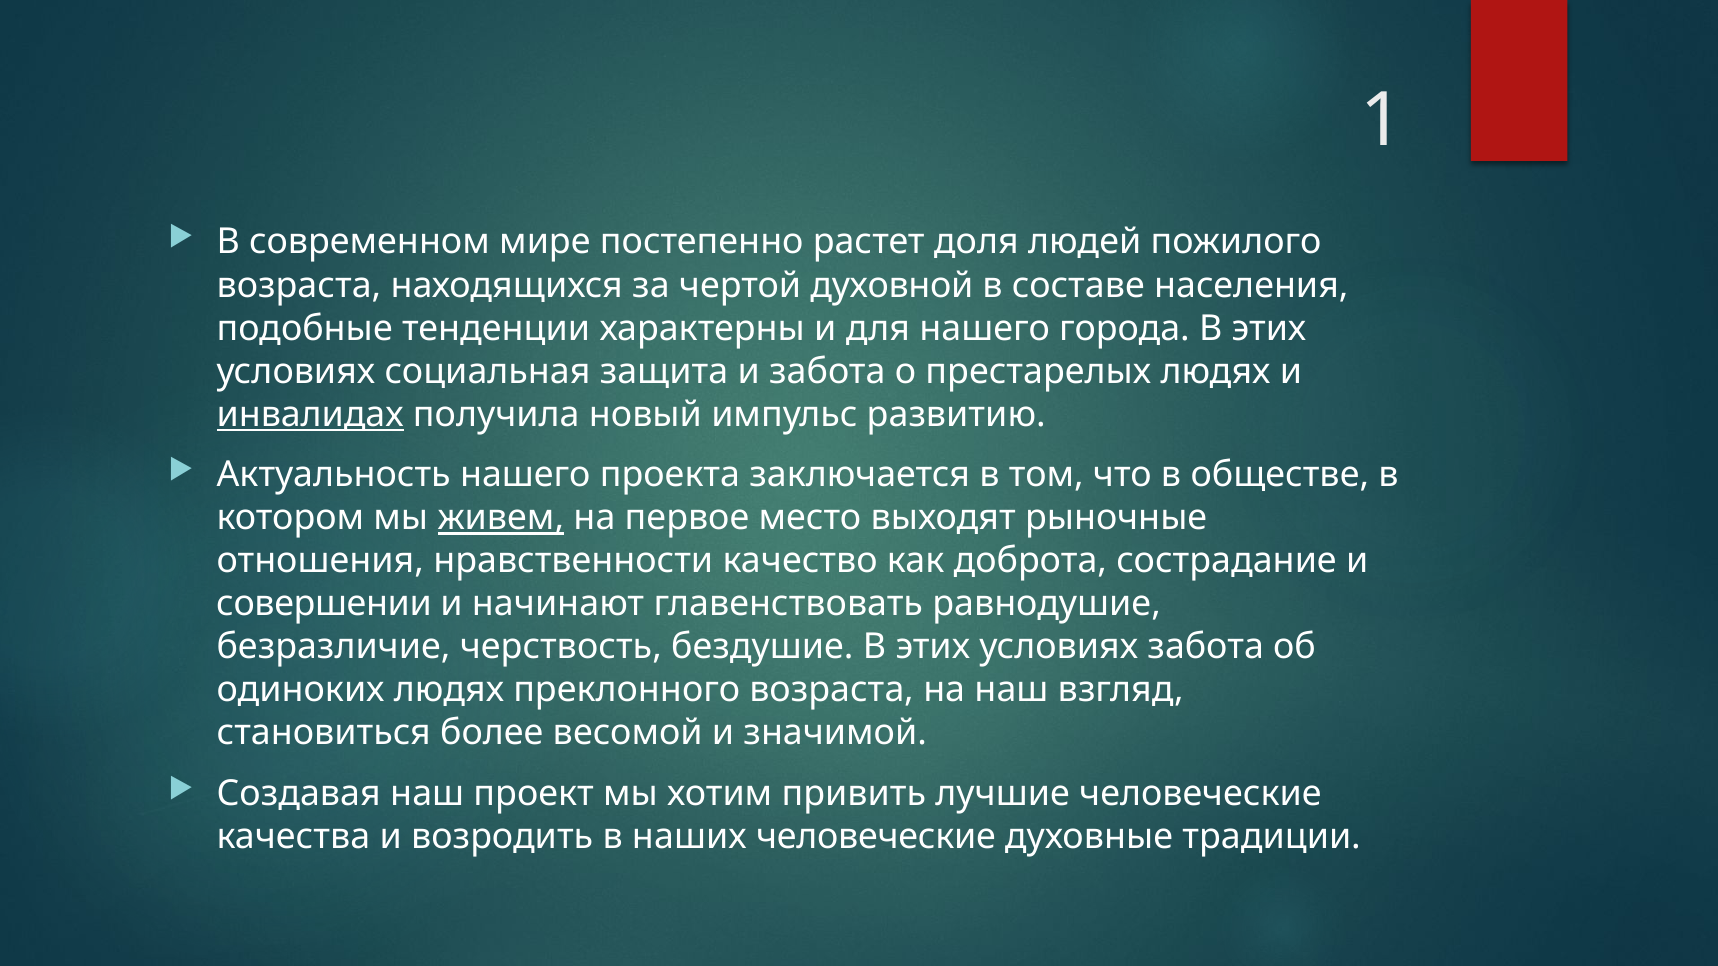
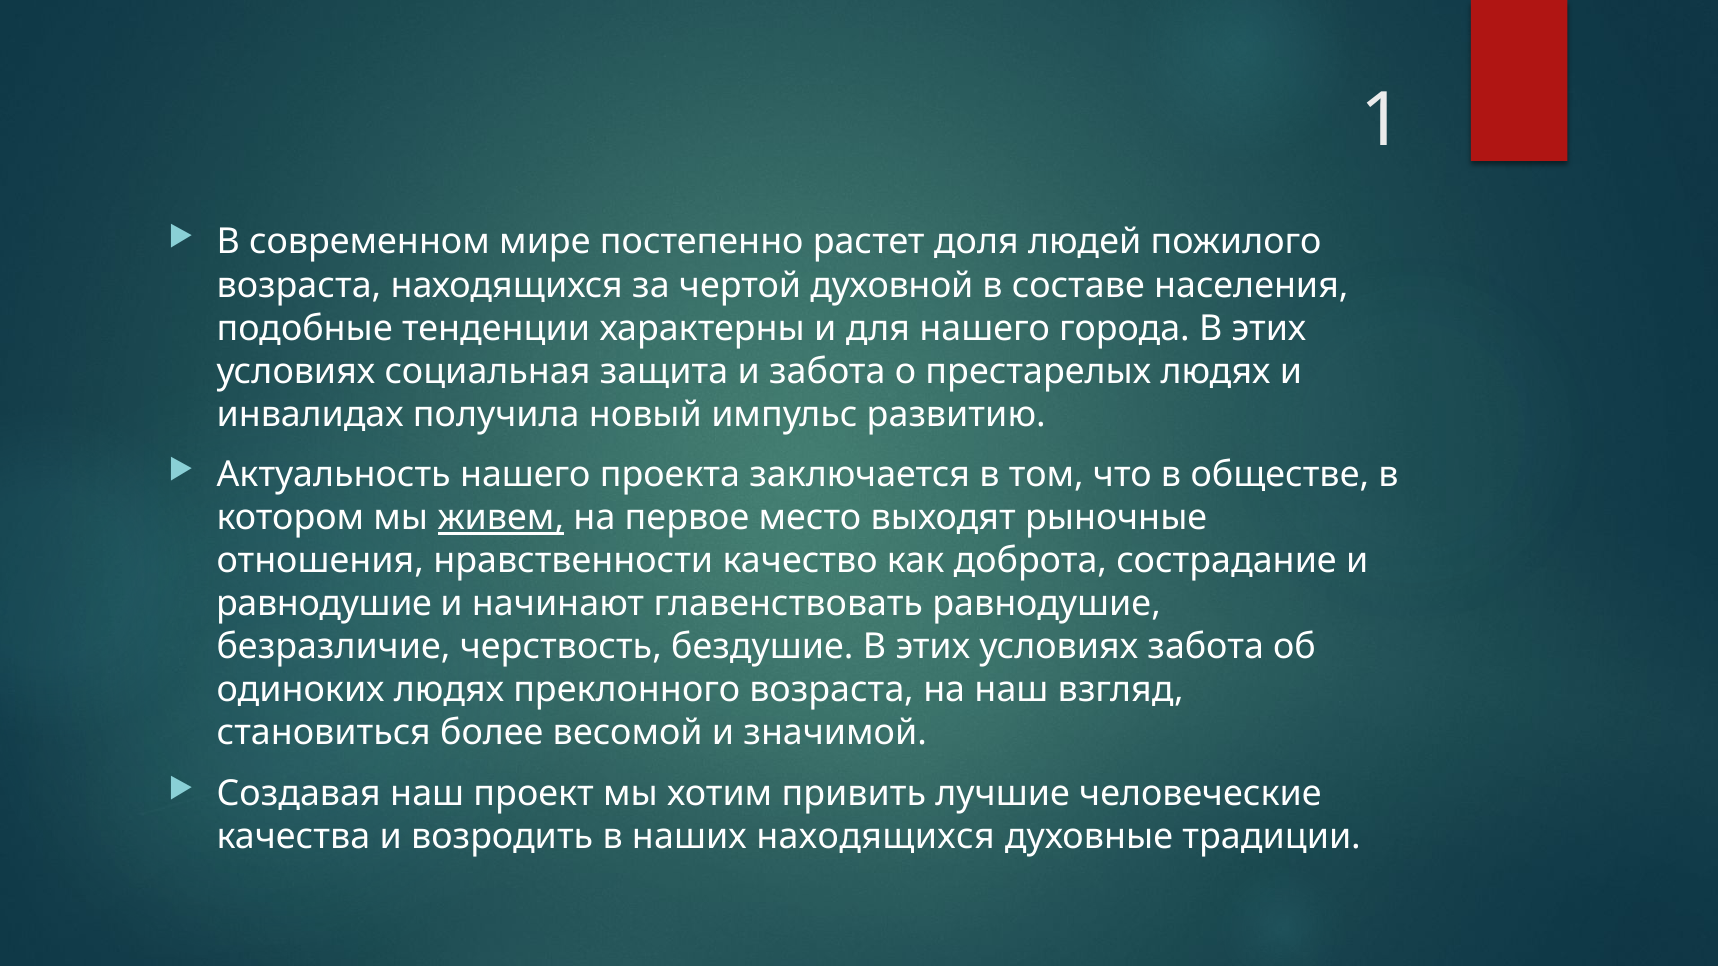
инвалидах underline: present -> none
совершении at (324, 604): совершении -> равнодушие
наших человеческие: человеческие -> находящихся
